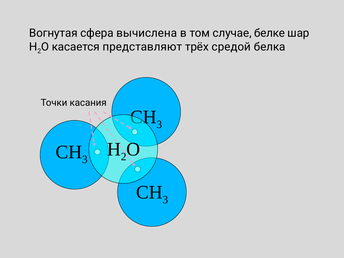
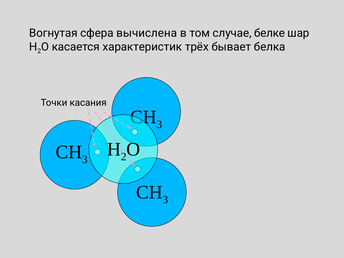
представляют: представляют -> характеристик
средой: средой -> бывает
